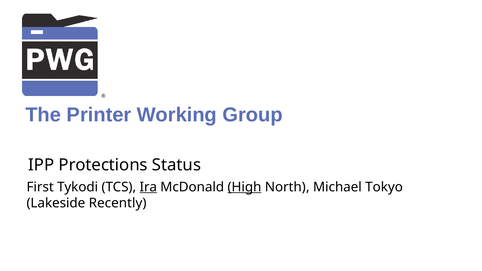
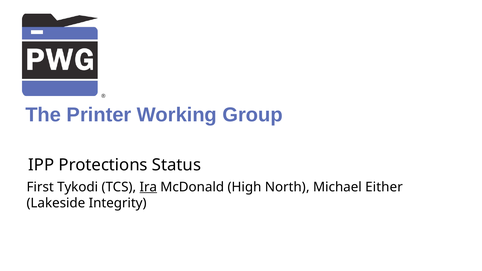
High underline: present -> none
Tokyo: Tokyo -> Either
Recently: Recently -> Integrity
